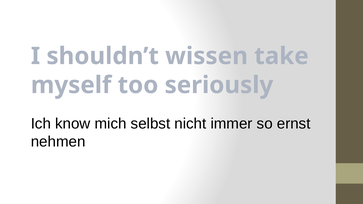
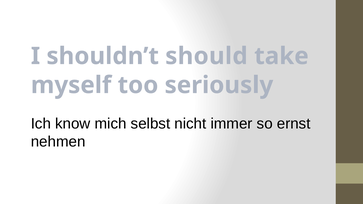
wissen: wissen -> should
